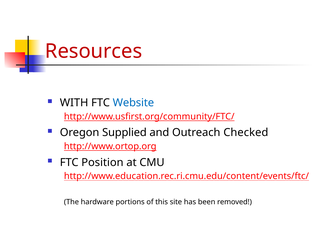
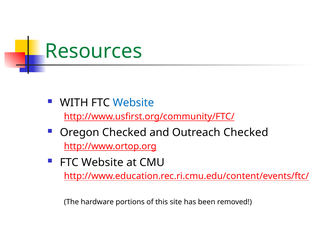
Resources colour: red -> green
Oregon Supplied: Supplied -> Checked
Position at (102, 163): Position -> Website
